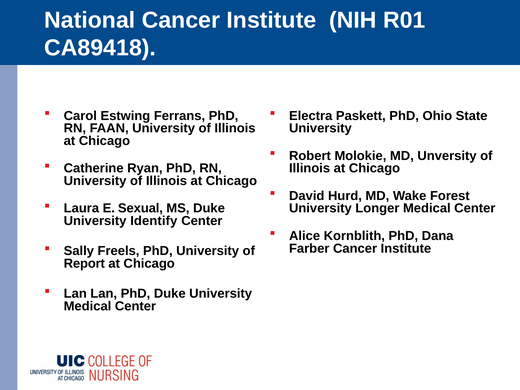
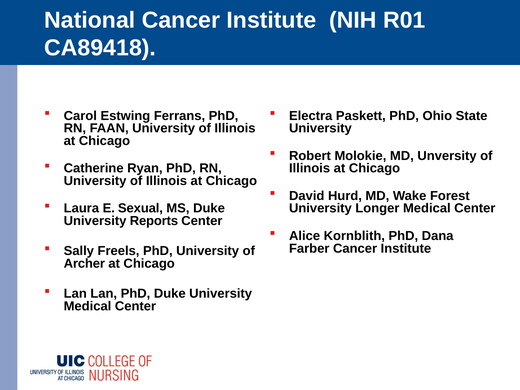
Identify: Identify -> Reports
Report: Report -> Archer
